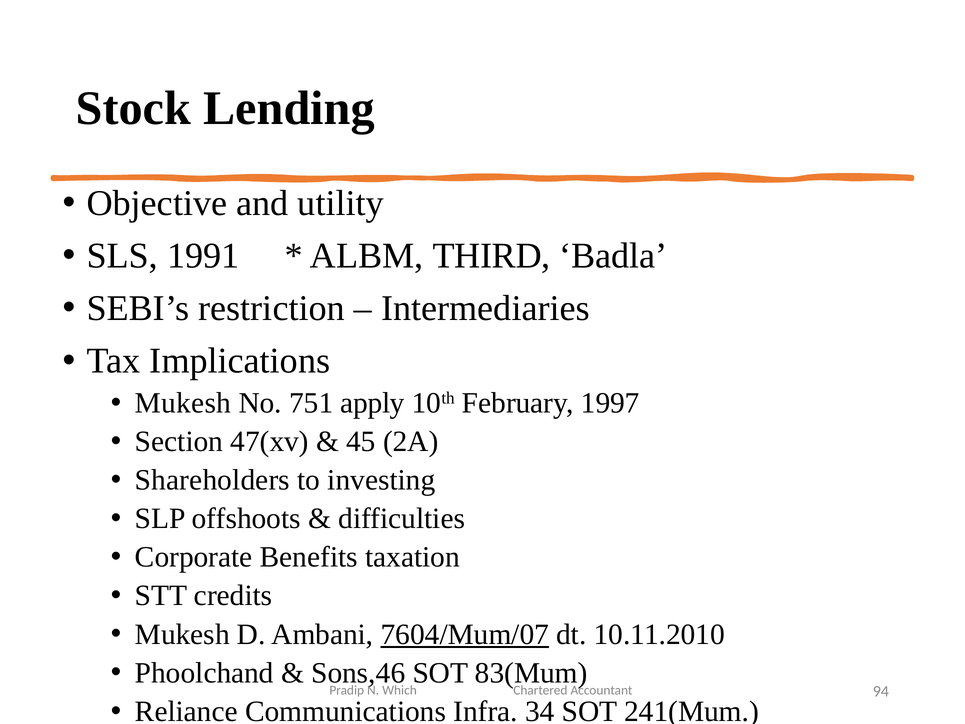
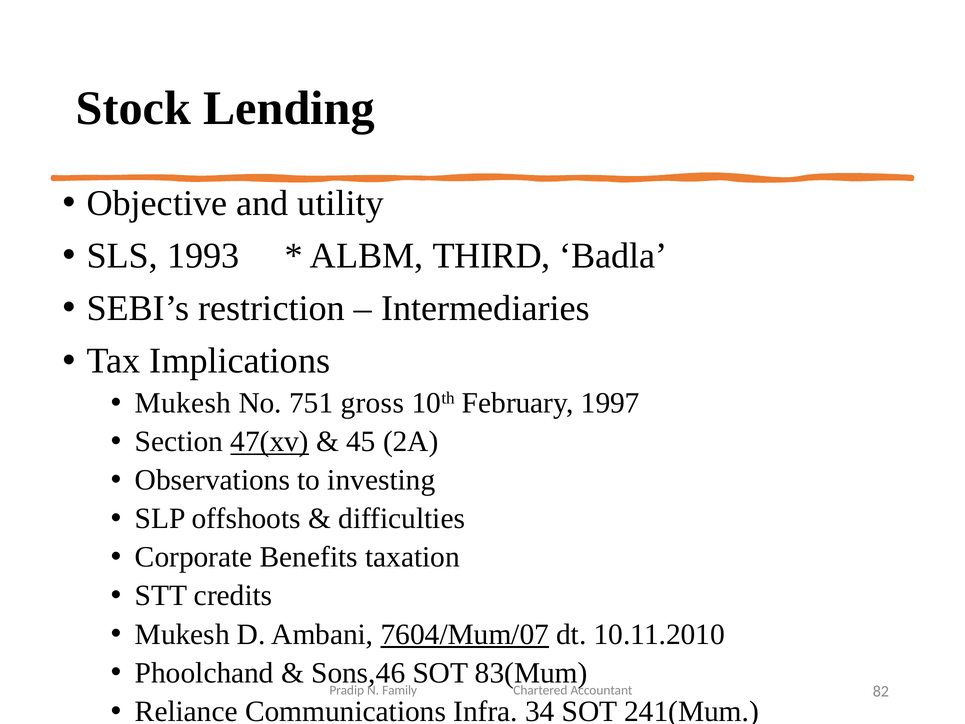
1991: 1991 -> 1993
apply: apply -> gross
47(xv underline: none -> present
Shareholders: Shareholders -> Observations
Which: Which -> Family
94: 94 -> 82
